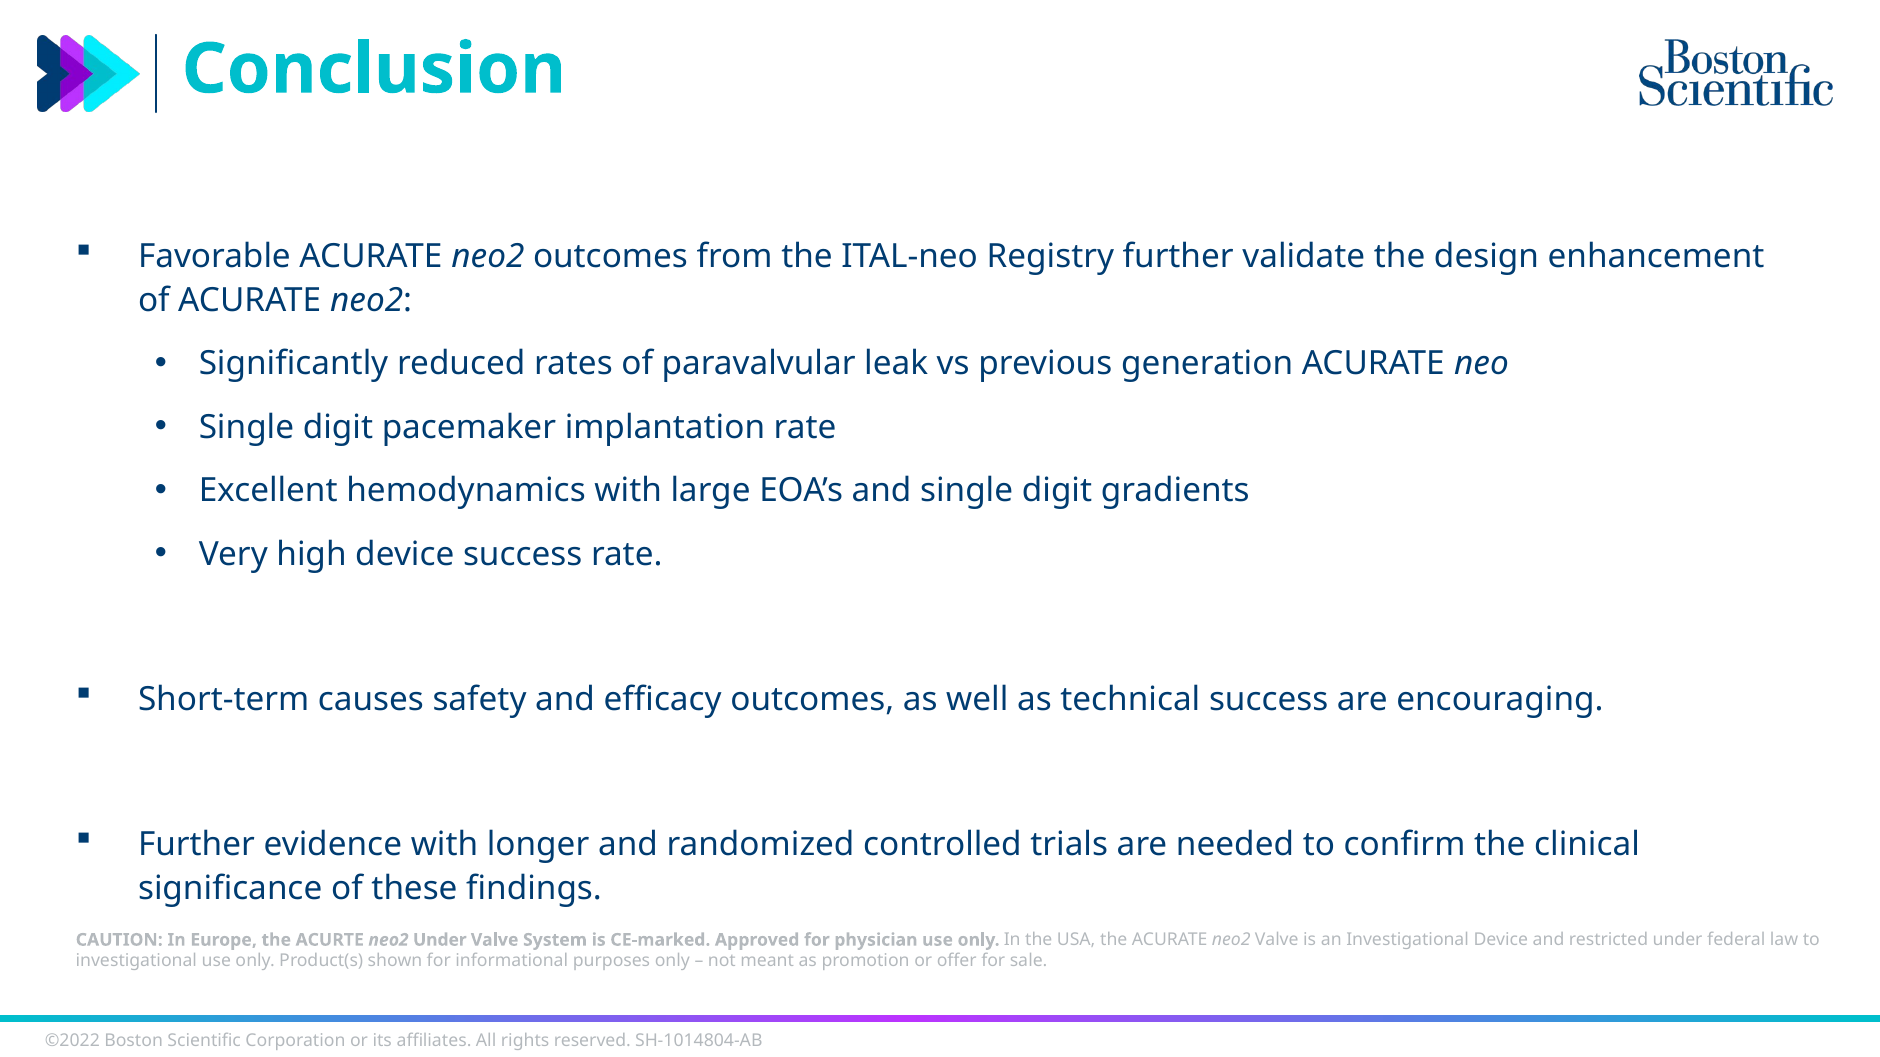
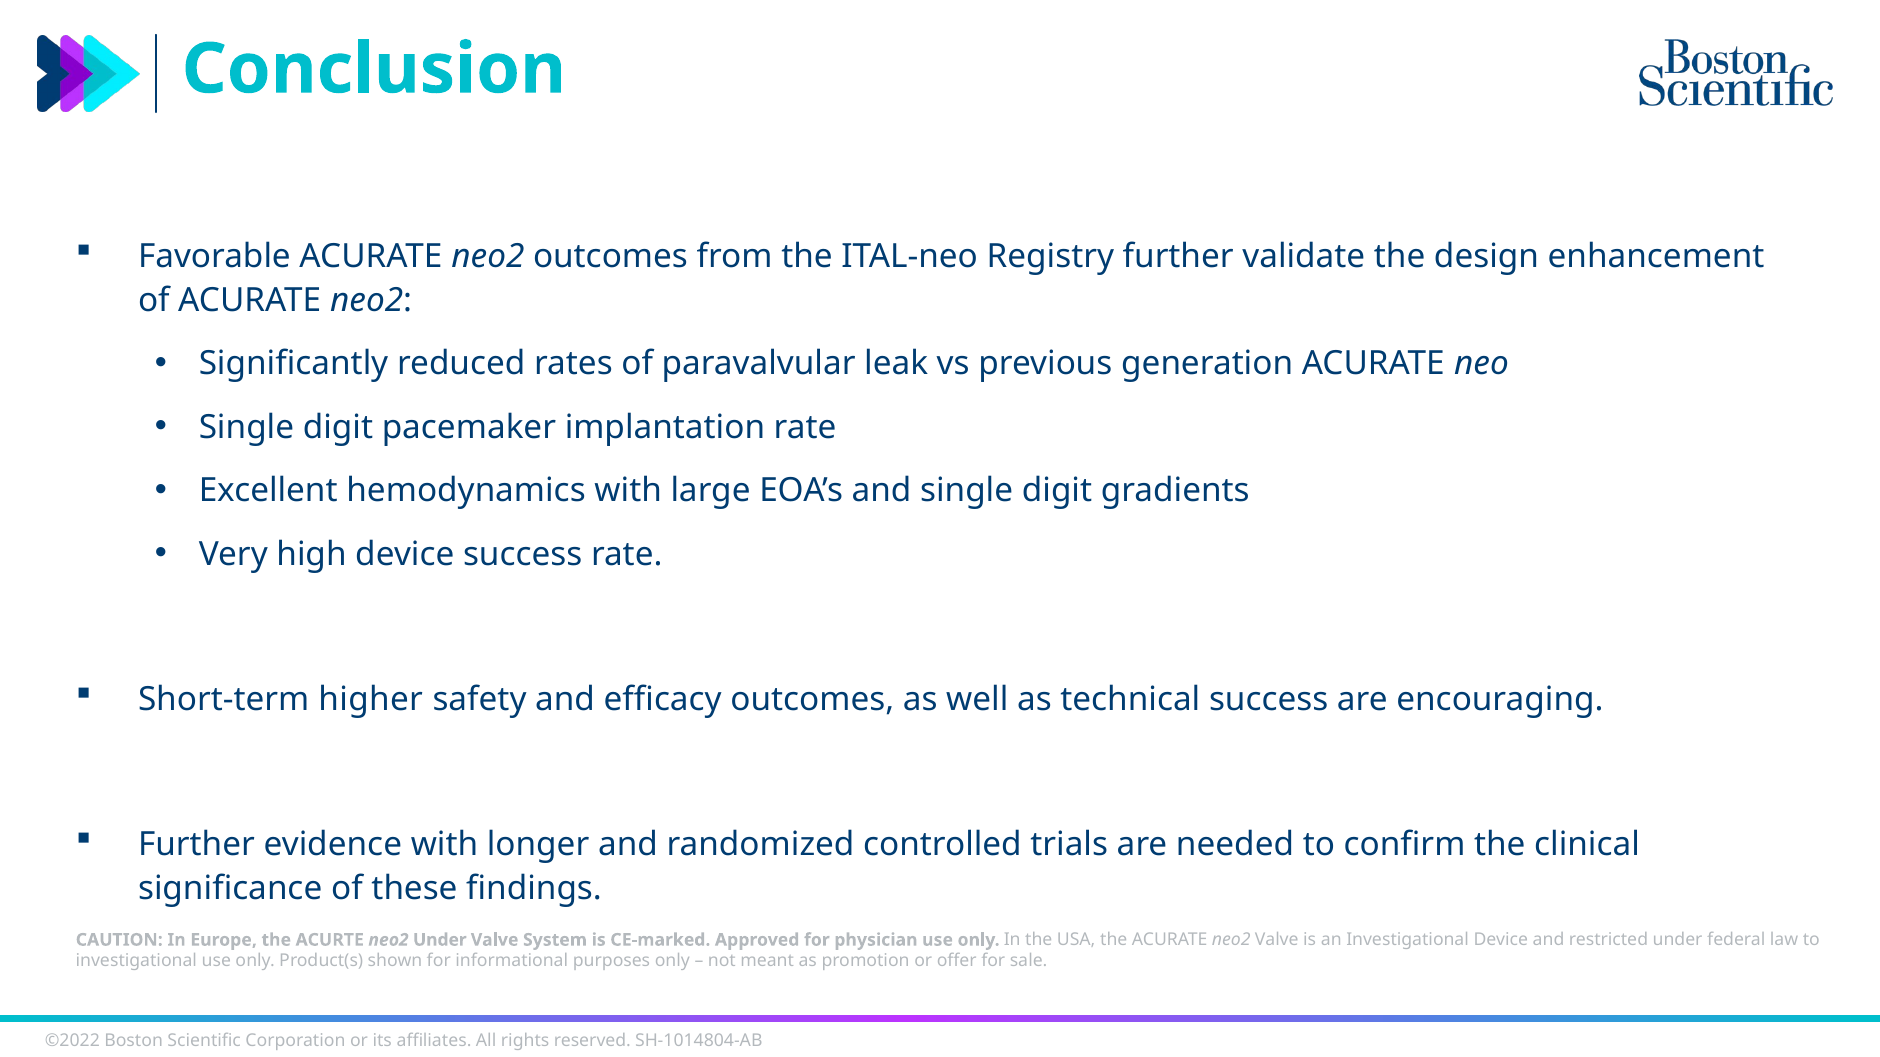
causes: causes -> higher
